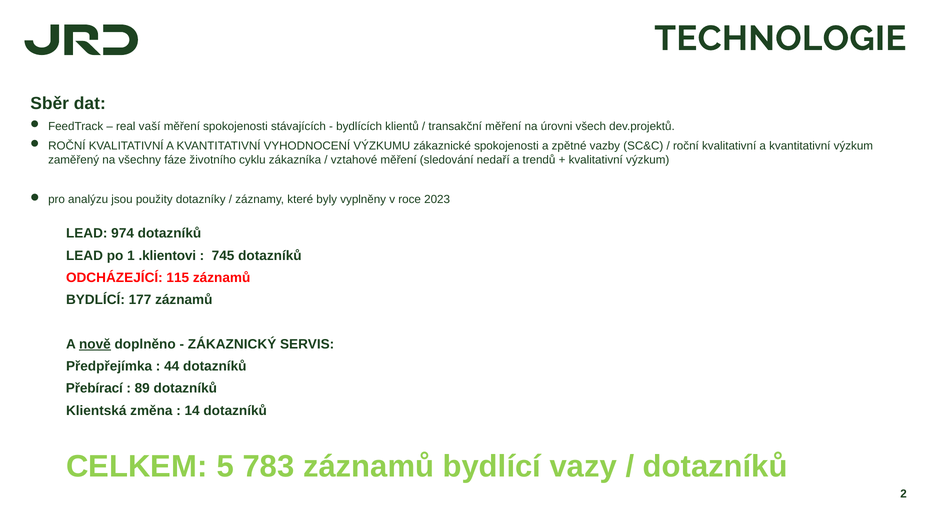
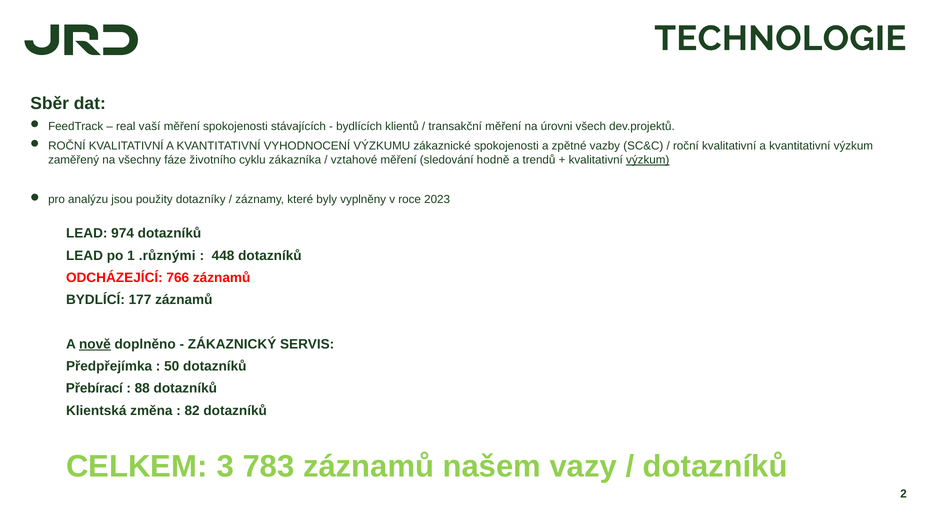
nedaří: nedaří -> hodně
výzkum at (648, 160) underline: none -> present
.klientovi: .klientovi -> .různými
745: 745 -> 448
115: 115 -> 766
44: 44 -> 50
89: 89 -> 88
14: 14 -> 82
5: 5 -> 3
783 záznamů bydlící: bydlící -> našem
